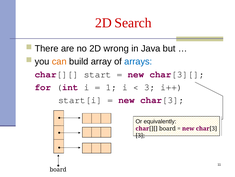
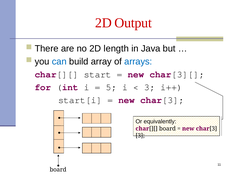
Search: Search -> Output
wrong: wrong -> length
can colour: orange -> blue
1: 1 -> 5
